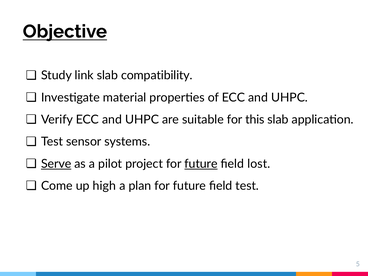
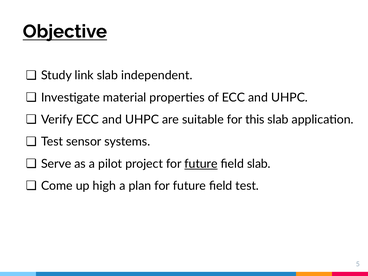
compatibility: compatibility -> independent
Serve underline: present -> none
field lost: lost -> slab
